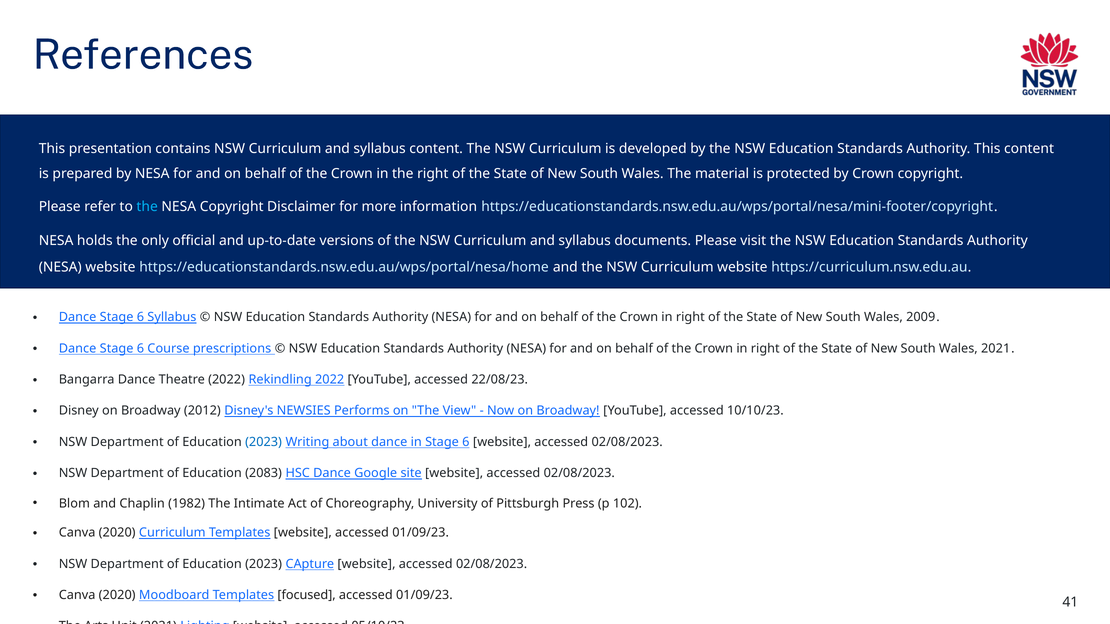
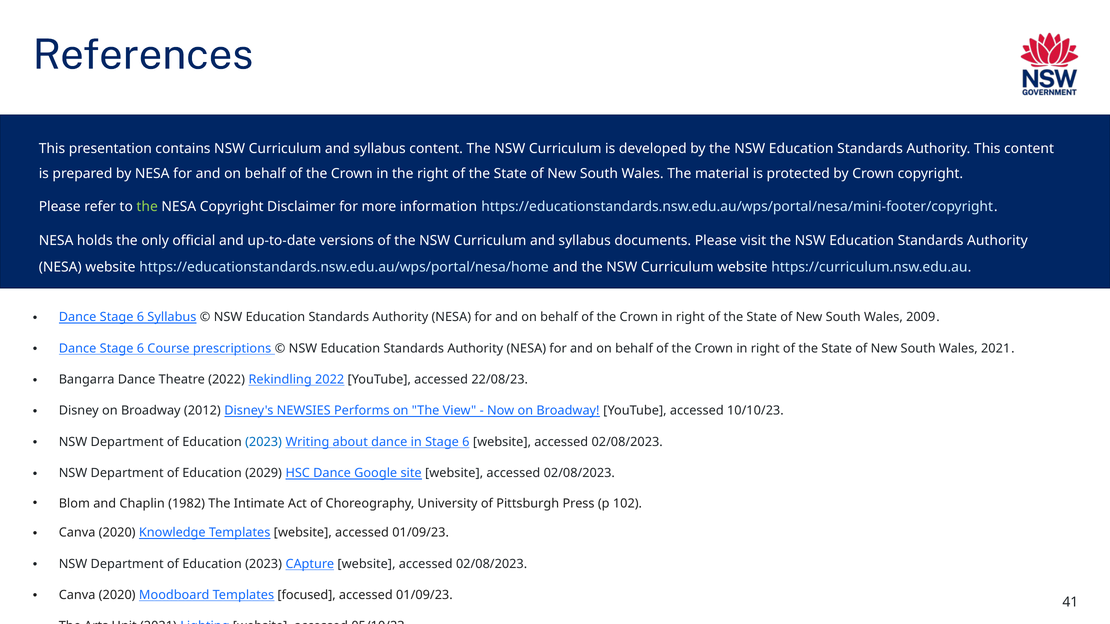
the at (147, 207) colour: light blue -> light green
2083: 2083 -> 2029
2020 Curriculum: Curriculum -> Knowledge
